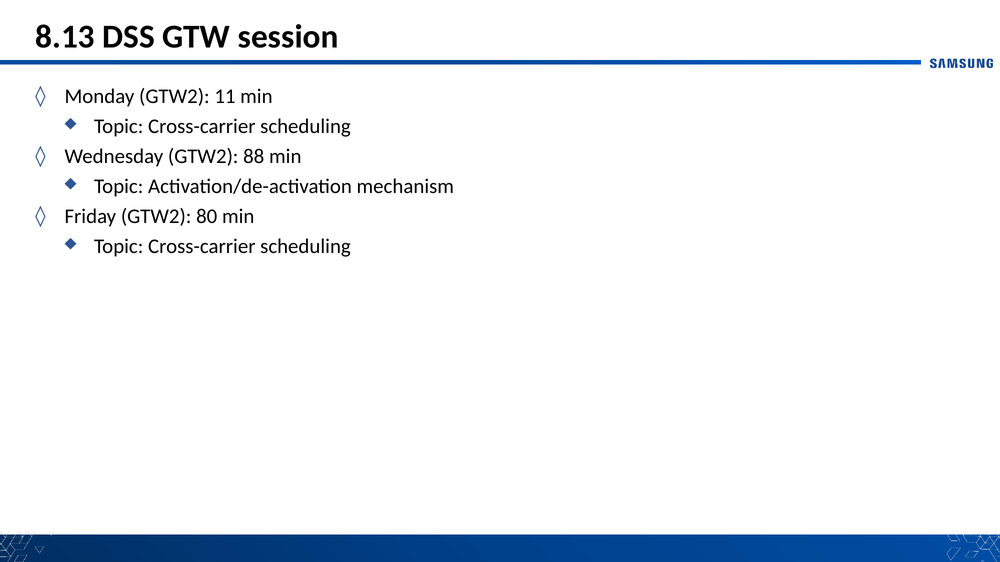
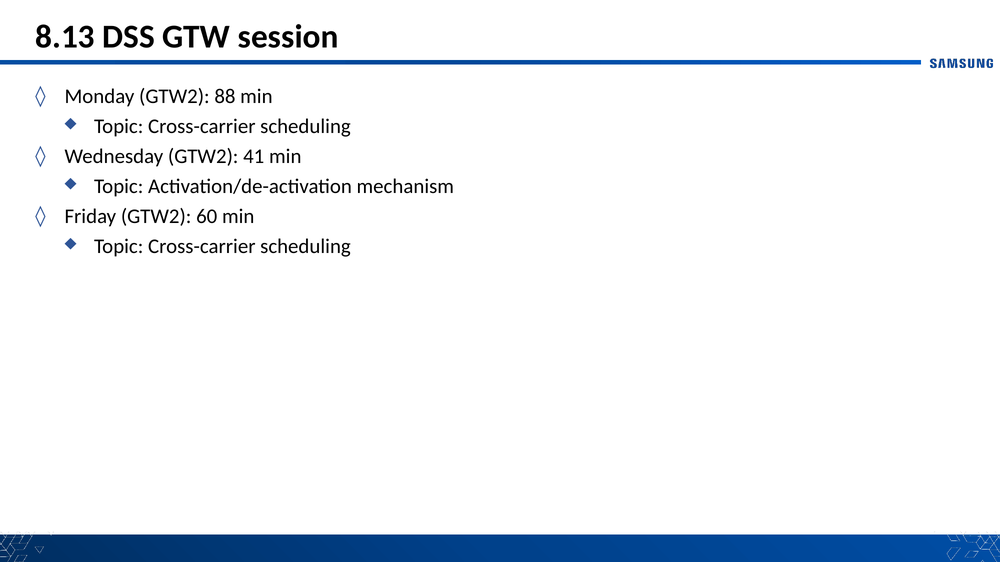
11: 11 -> 88
88: 88 -> 41
80: 80 -> 60
